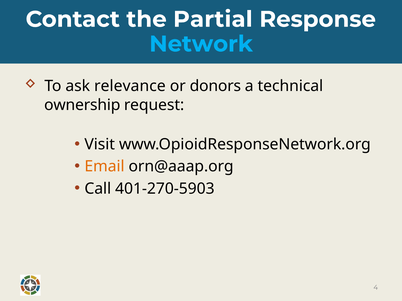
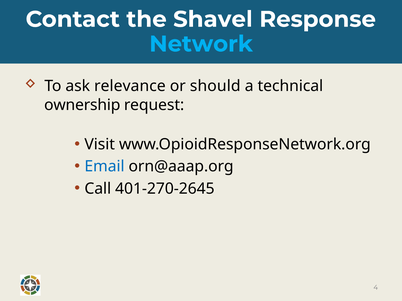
Partial: Partial -> Shavel
donors: donors -> should
Email colour: orange -> blue
401-270-5903: 401-270-5903 -> 401-270-2645
